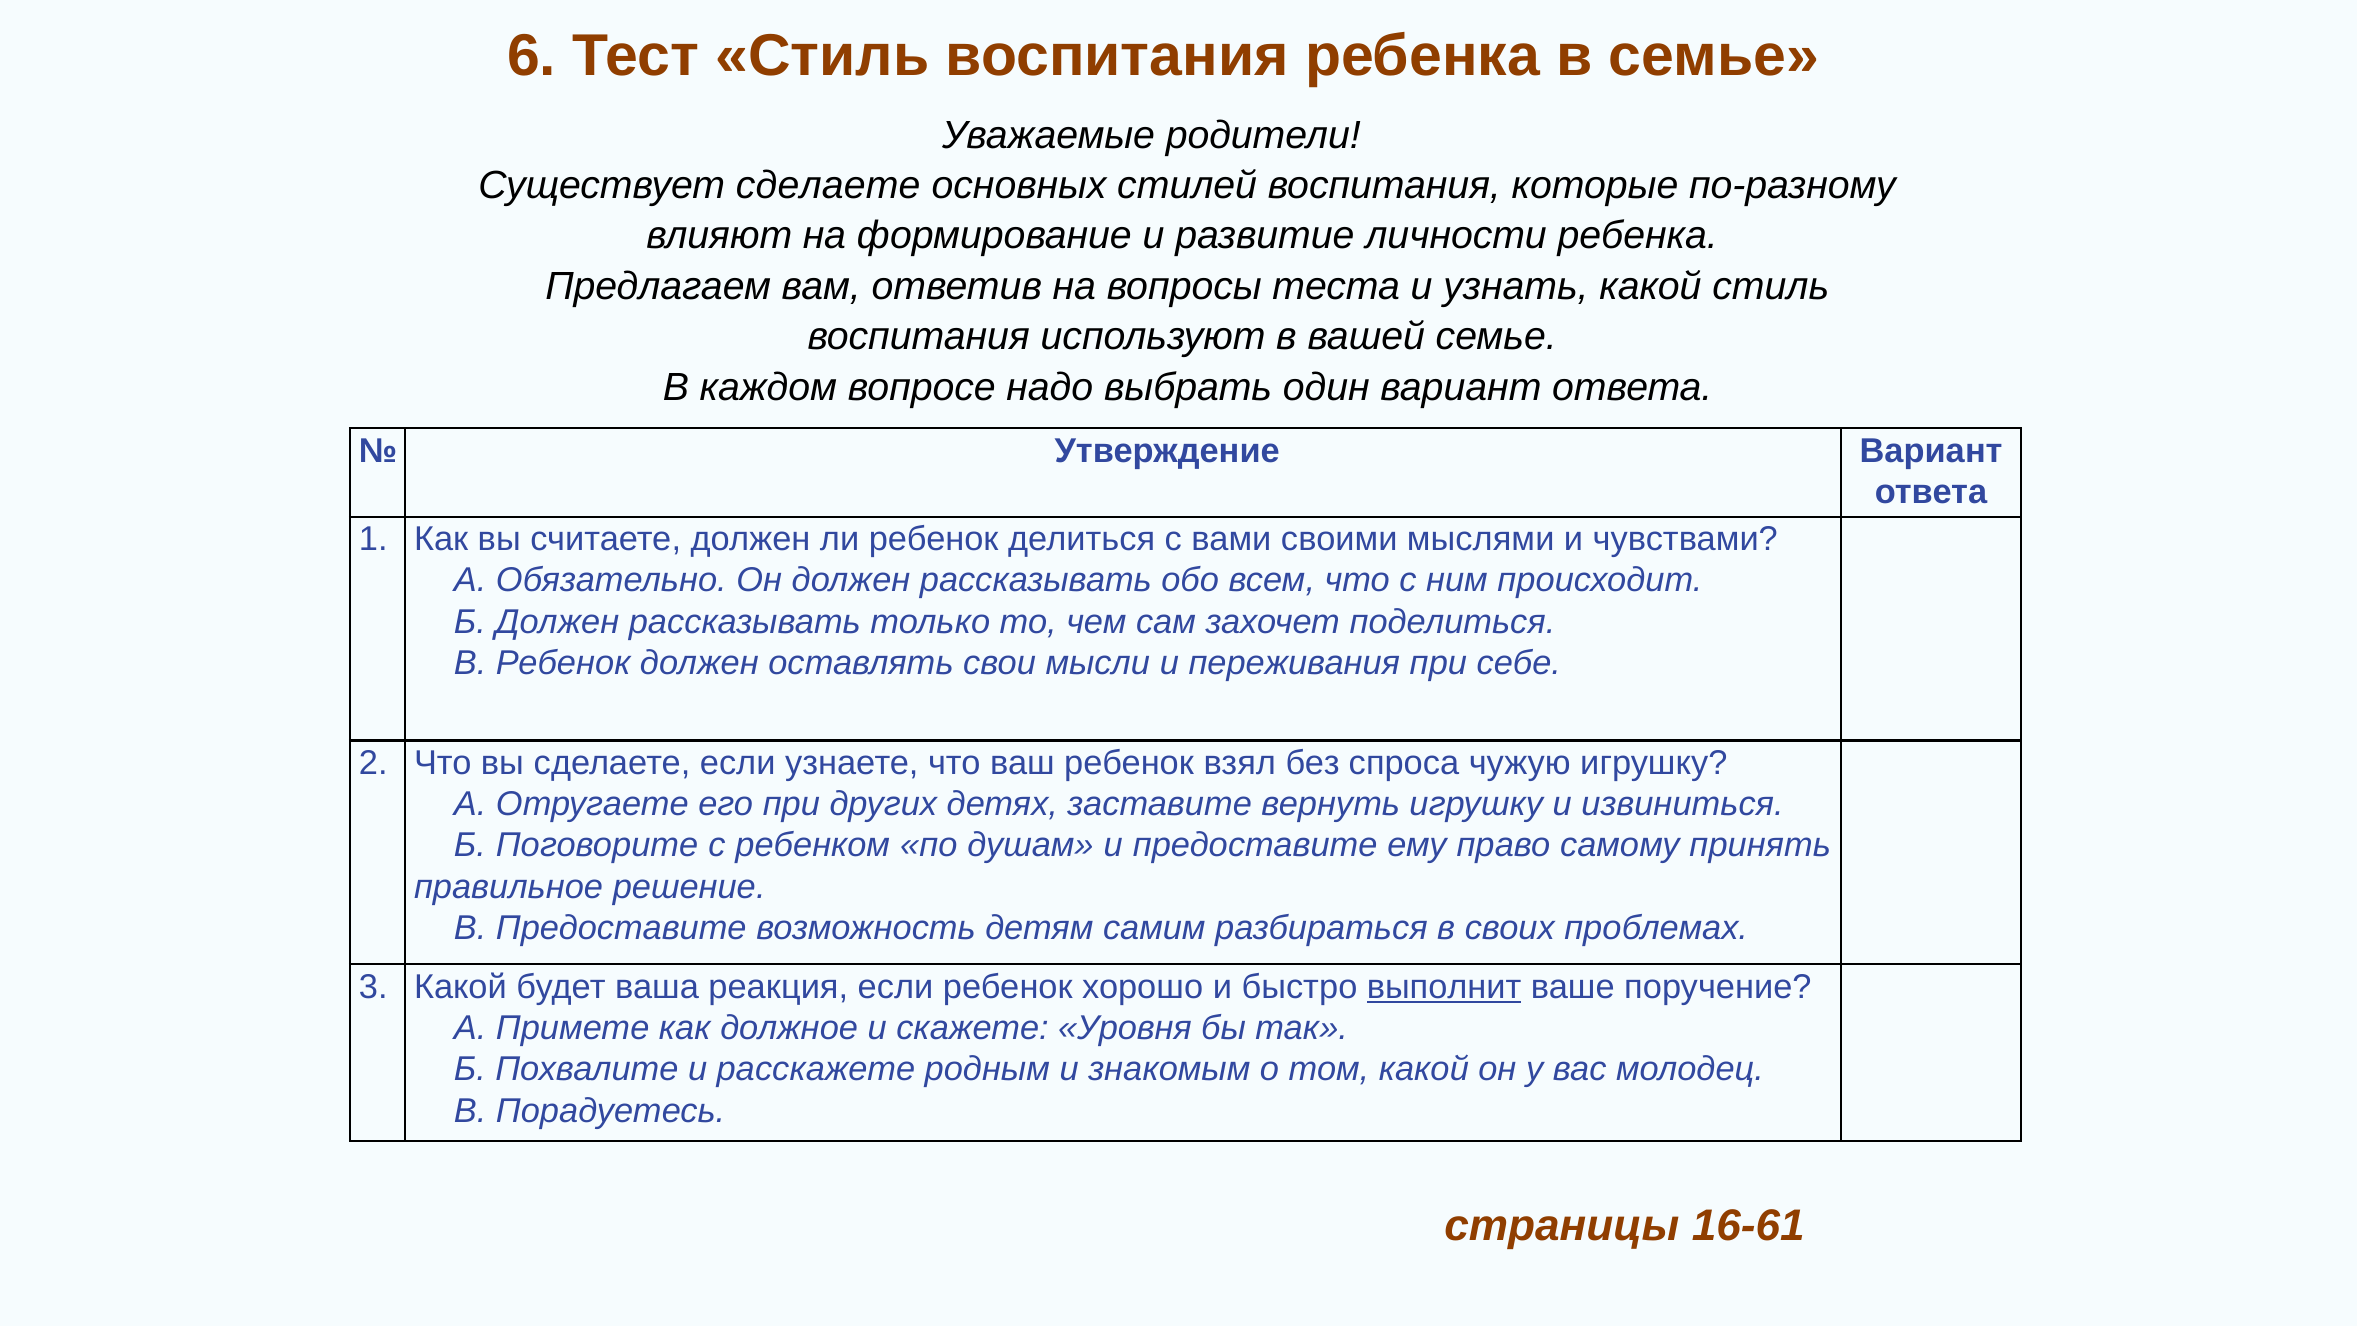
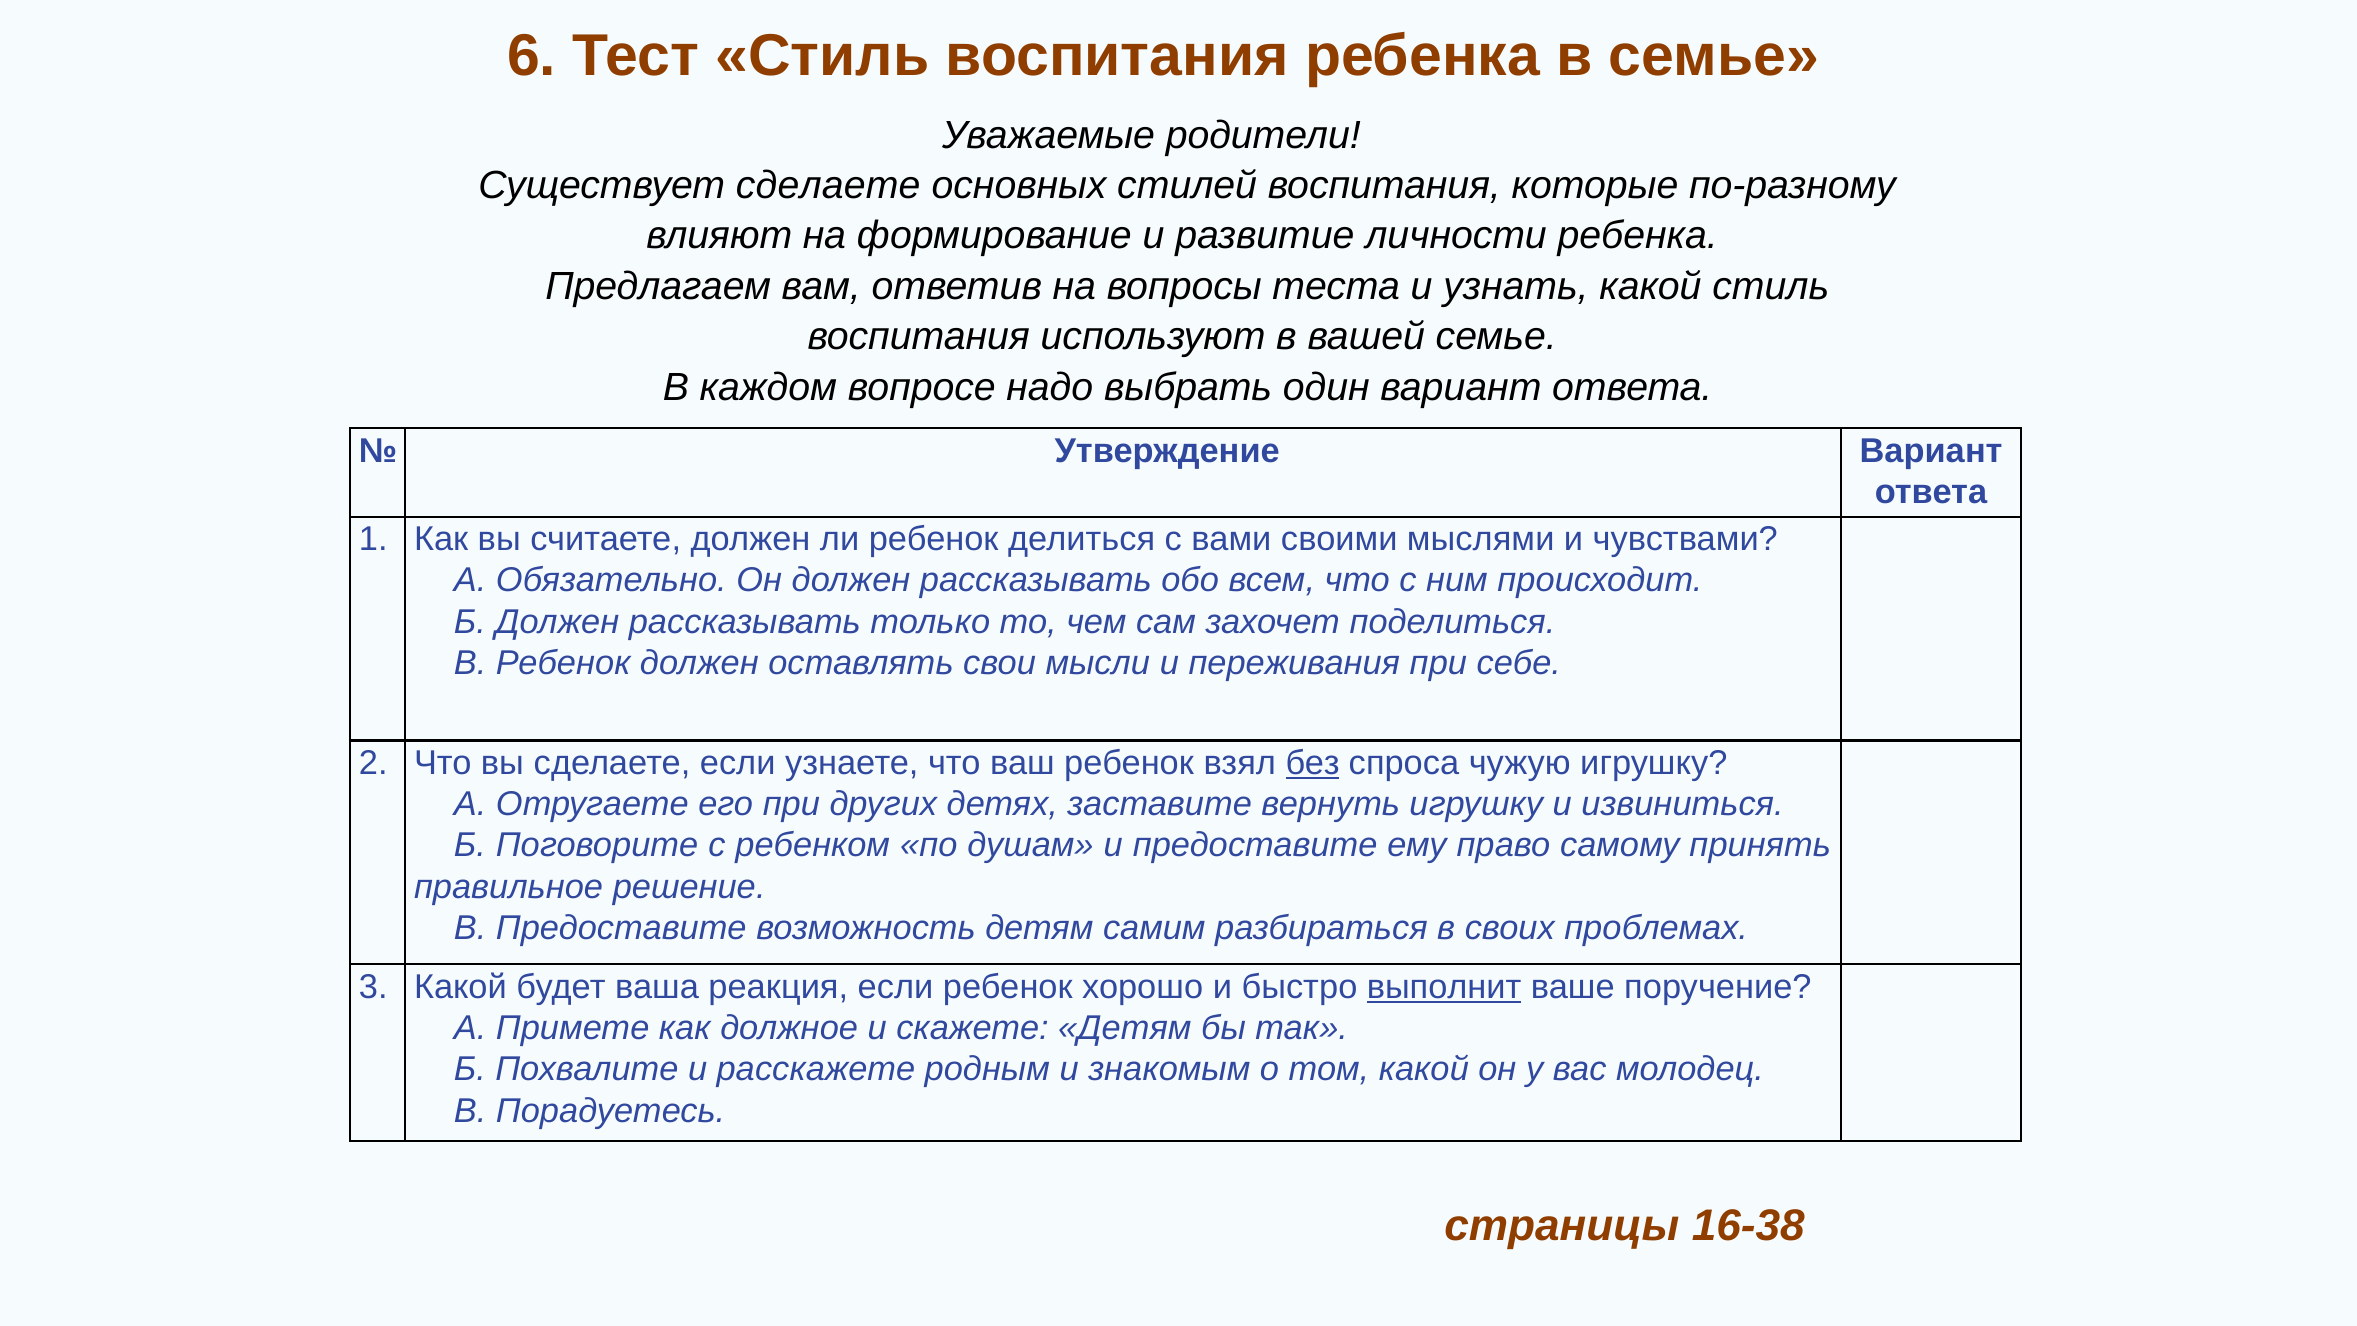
без underline: none -> present
скажете Уровня: Уровня -> Детям
16-61: 16-61 -> 16-38
